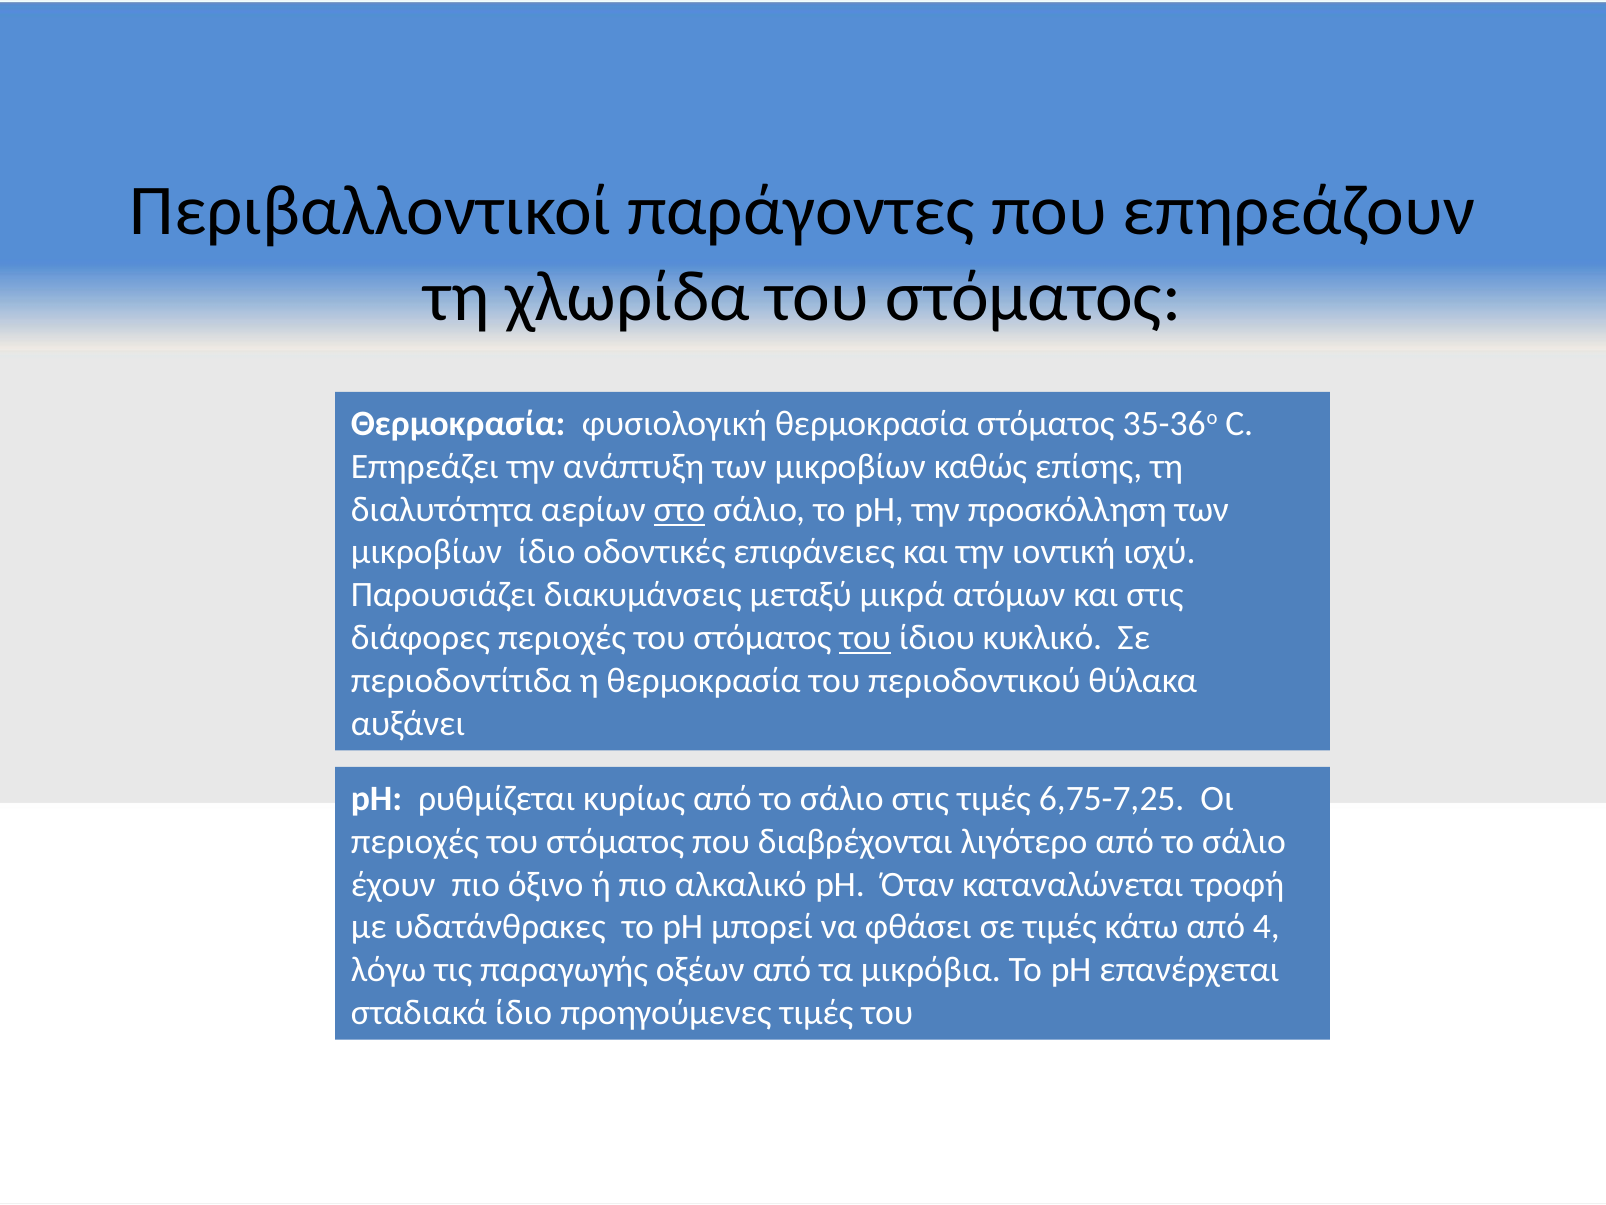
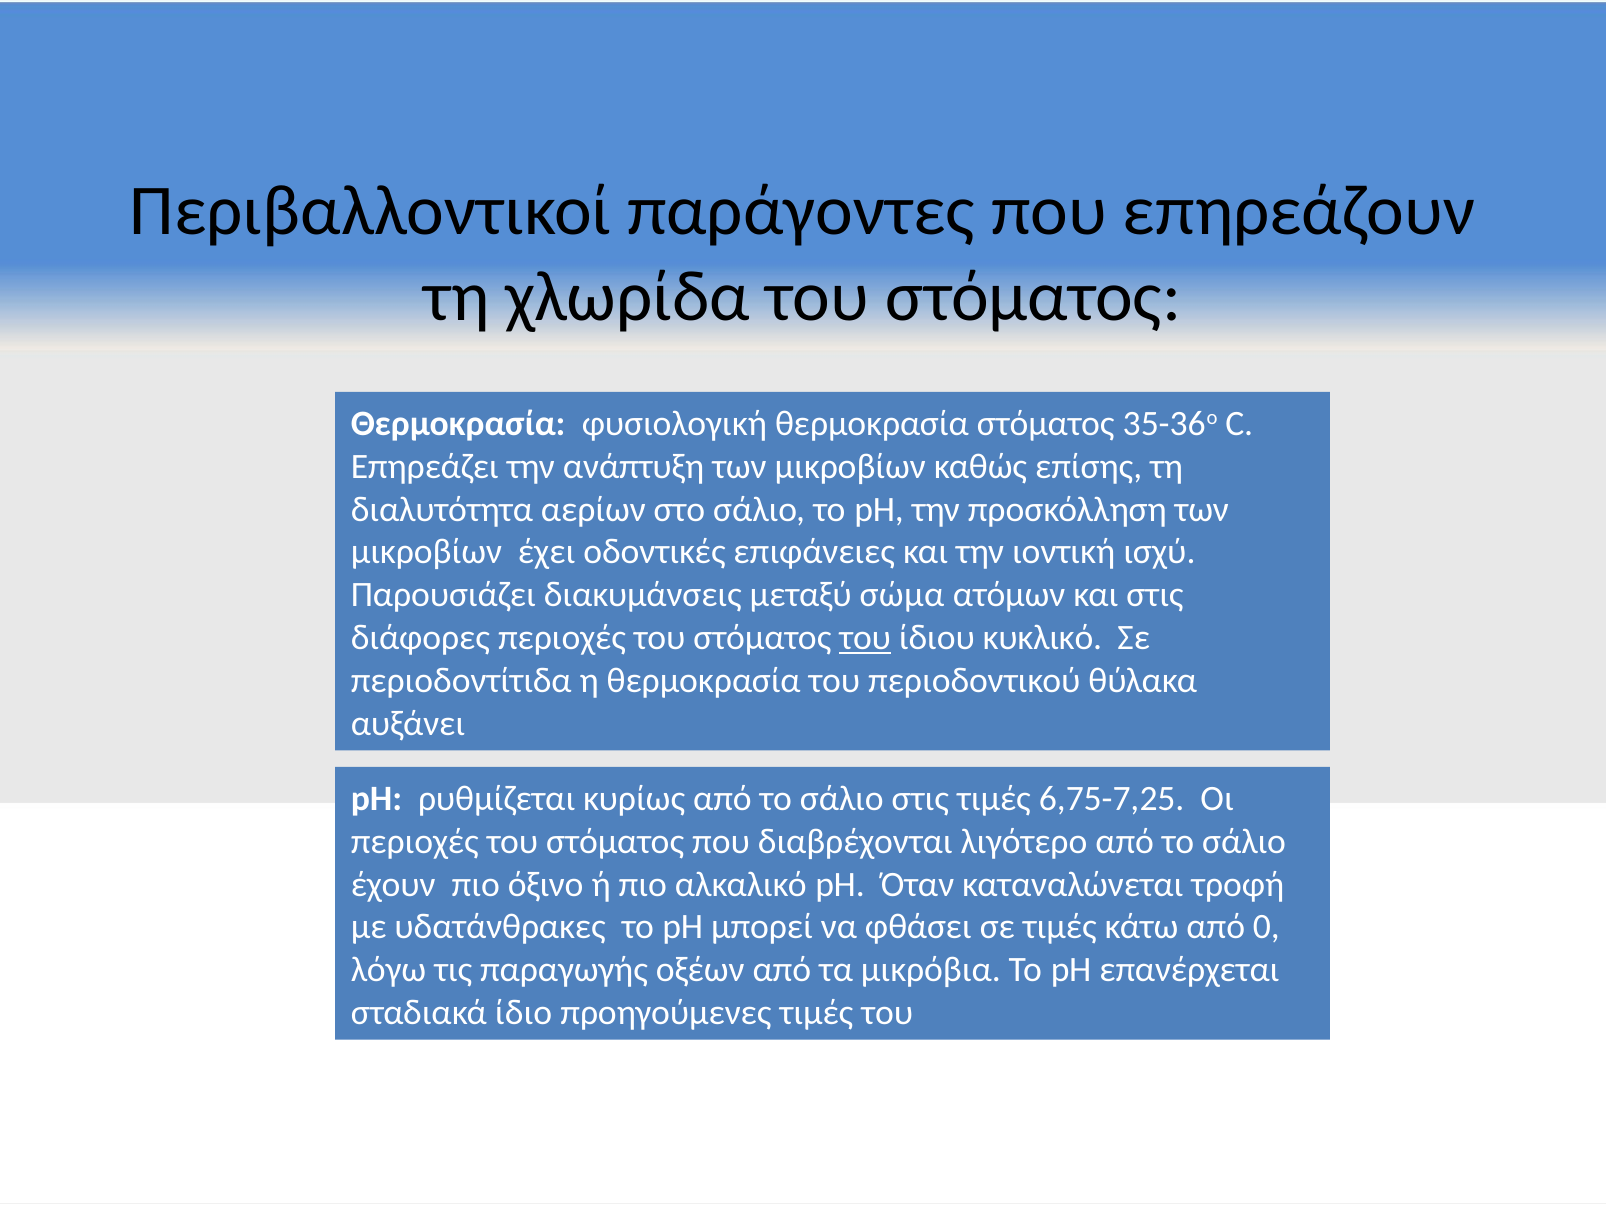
στο underline: present -> none
μικροβίων ίδιο: ίδιο -> έχει
μικρά: μικρά -> σώμα
4: 4 -> 0
